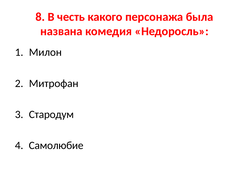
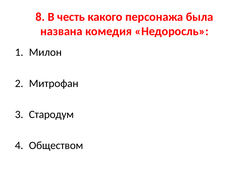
Самолюбие: Самолюбие -> Обществом
